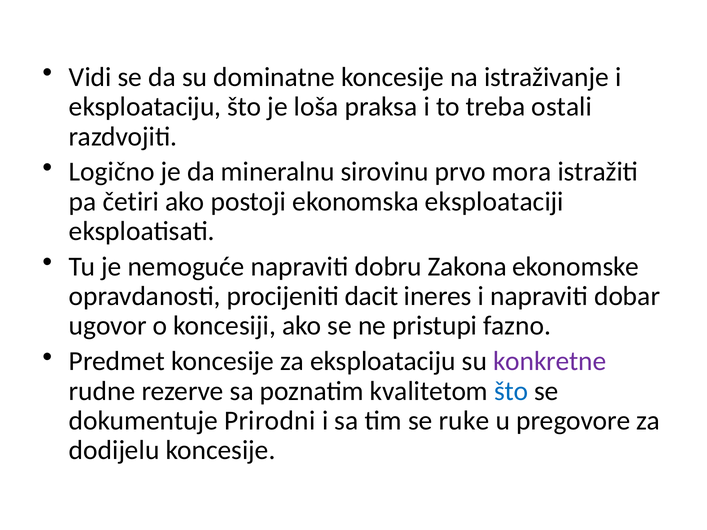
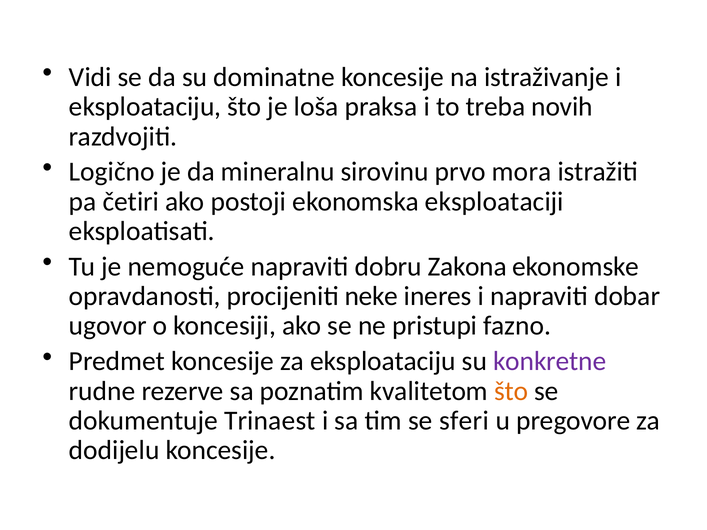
ostali: ostali -> novih
dacit: dacit -> neke
što at (511, 391) colour: blue -> orange
Prirodni: Prirodni -> Trinaest
ruke: ruke -> sferi
